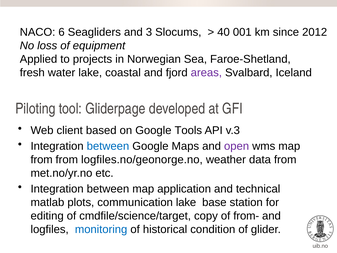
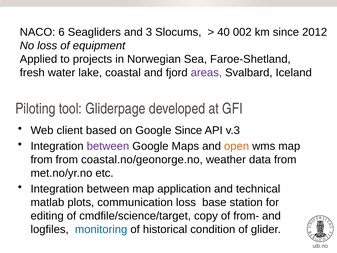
001: 001 -> 002
Google Tools: Tools -> Since
between at (108, 146) colour: blue -> purple
open colour: purple -> orange
logfiles.no/geonorge.no: logfiles.no/geonorge.no -> coastal.no/geonorge.no
communication lake: lake -> loss
